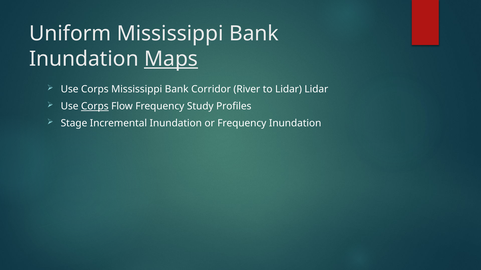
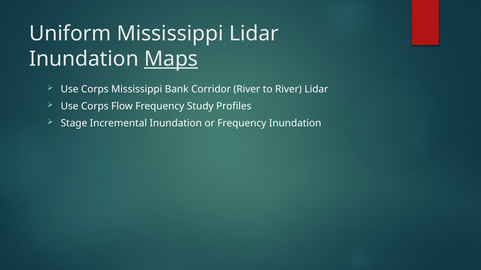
Uniform Mississippi Bank: Bank -> Lidar
to Lidar: Lidar -> River
Corps at (95, 107) underline: present -> none
